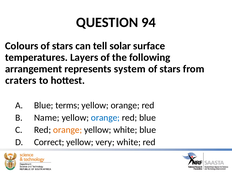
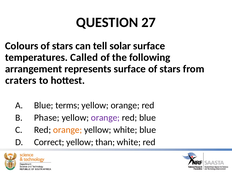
94: 94 -> 27
Layers: Layers -> Called
represents system: system -> surface
Name: Name -> Phase
orange at (105, 118) colour: blue -> purple
very: very -> than
